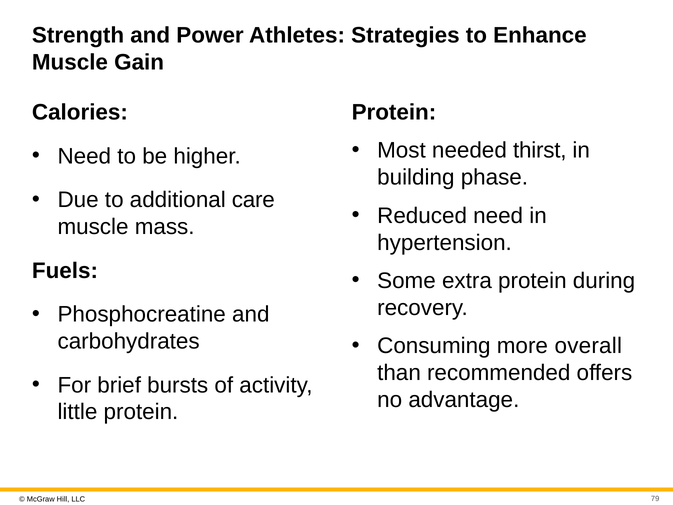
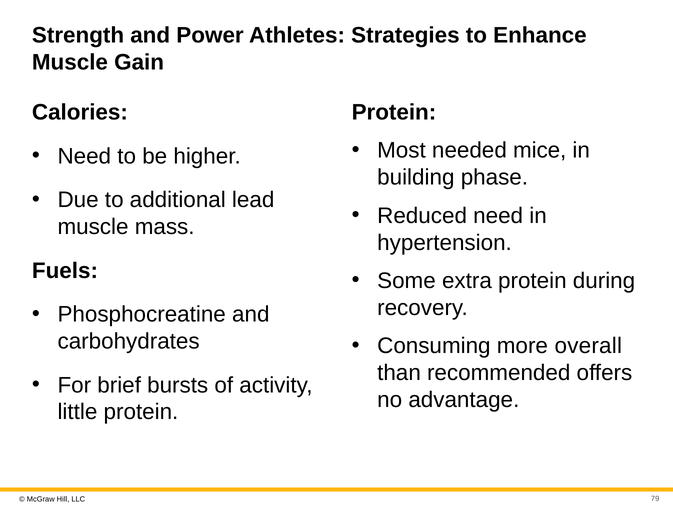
thirst: thirst -> mice
care: care -> lead
